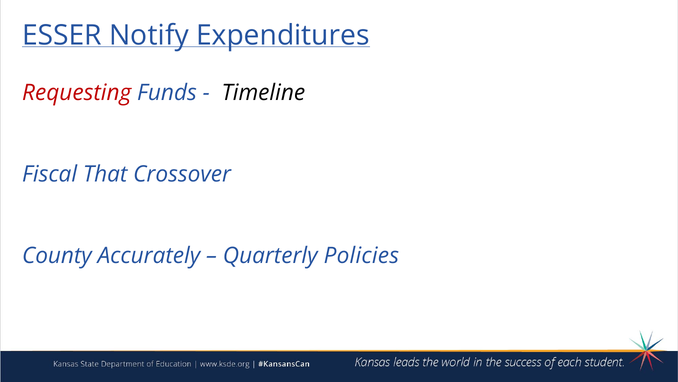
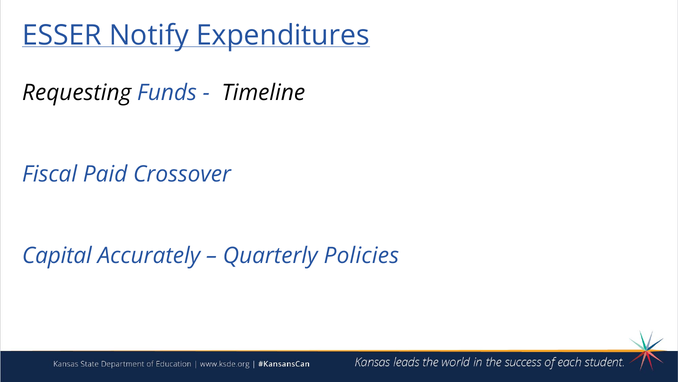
Requesting colour: red -> black
That: That -> Paid
County: County -> Capital
